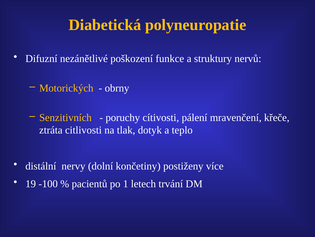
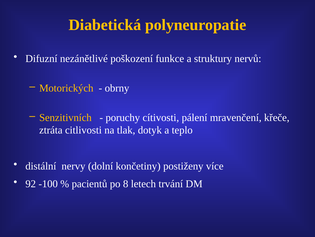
19: 19 -> 92
1: 1 -> 8
